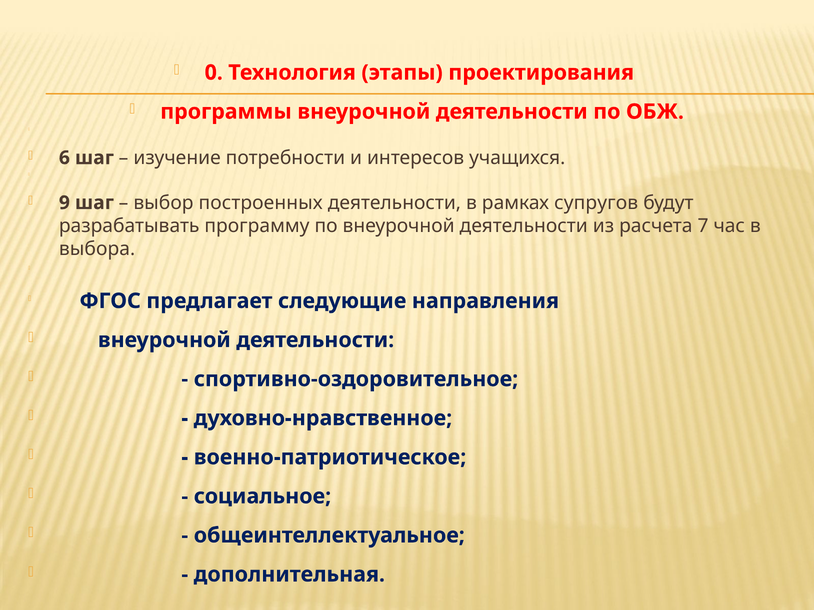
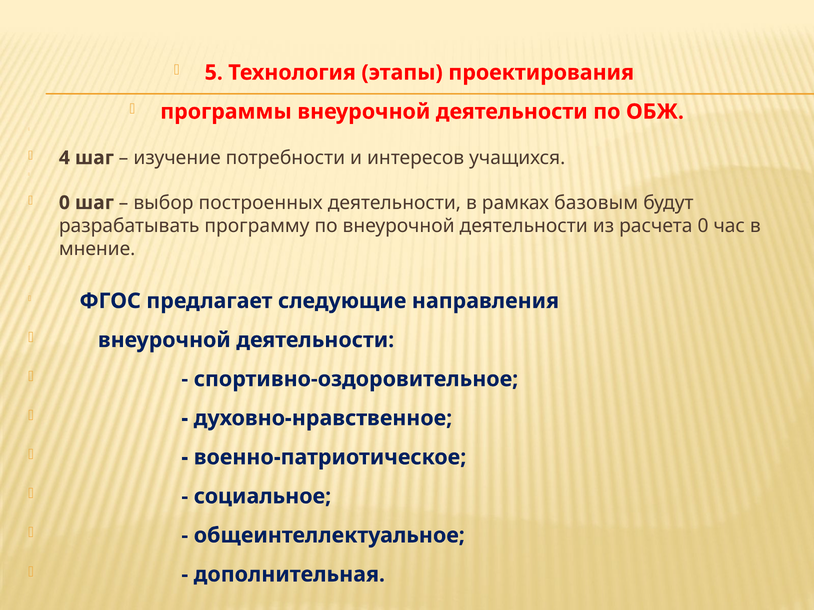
0: 0 -> 5
6: 6 -> 4
9 at (64, 203): 9 -> 0
супругов: супругов -> базовым
расчета 7: 7 -> 0
выбора: выбора -> мнение
